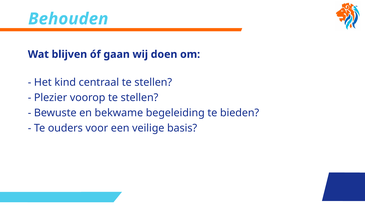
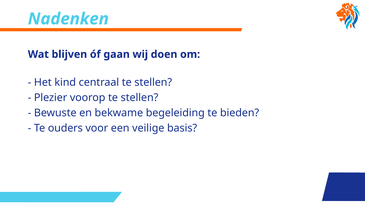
Behouden: Behouden -> Nadenken
